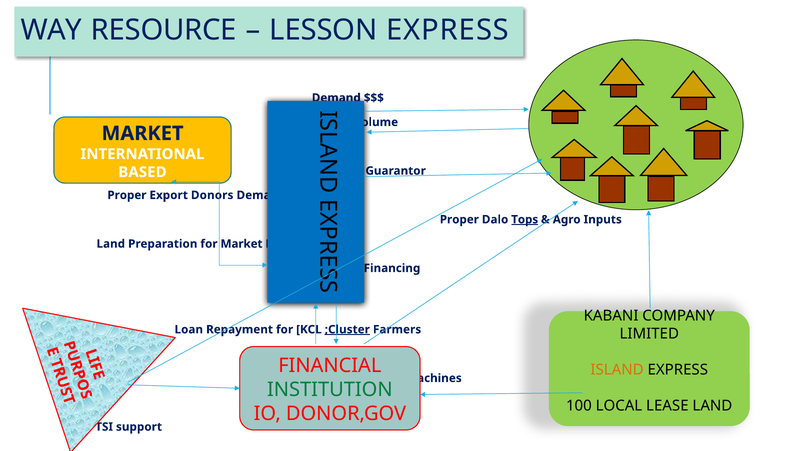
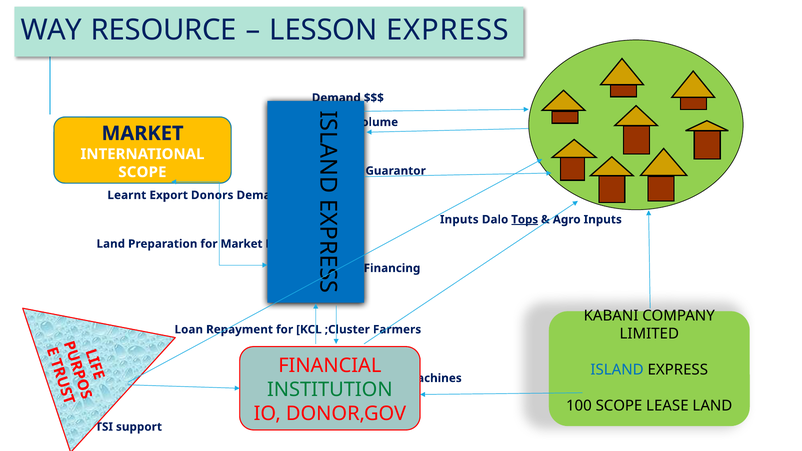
BASED at (142, 172): BASED -> SCOPE
Proper at (127, 195): Proper -> Learnt
Proper at (459, 220): Proper -> Inputs
;Cluster underline: present -> none
ISLAND colour: orange -> blue
100 LOCAL: LOCAL -> SCOPE
